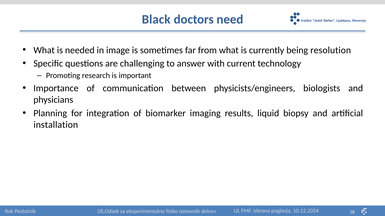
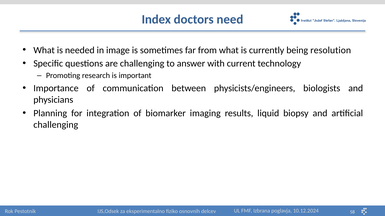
Black: Black -> Index
installation at (56, 125): installation -> challenging
